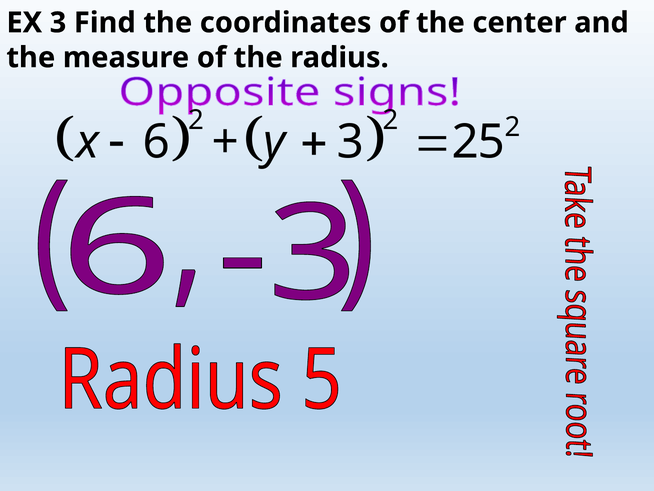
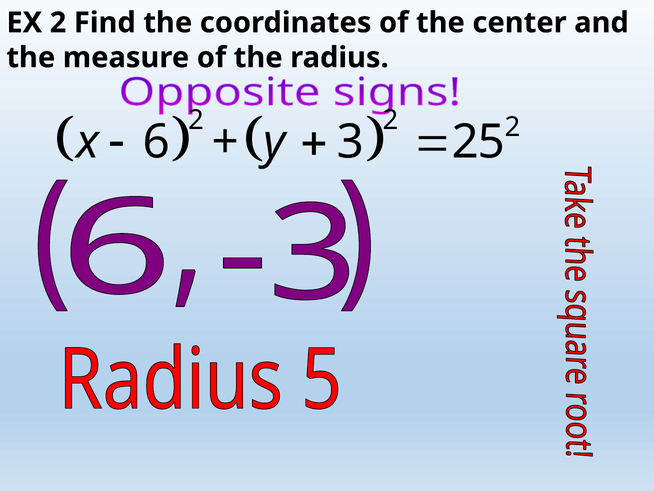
EX 3: 3 -> 2
